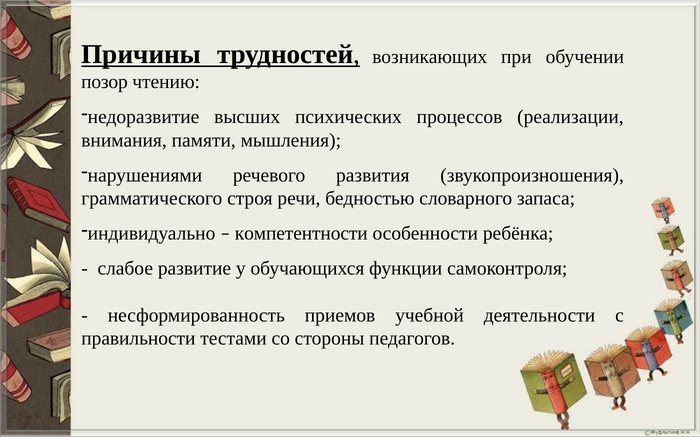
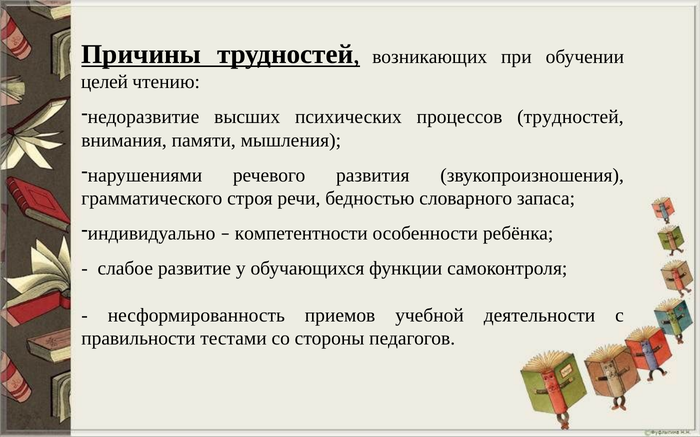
позор: позор -> целей
процессов реализации: реализации -> трудностей
